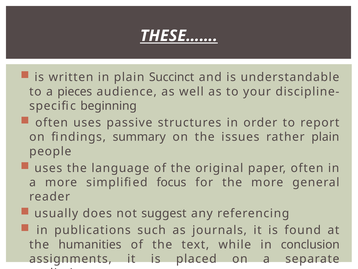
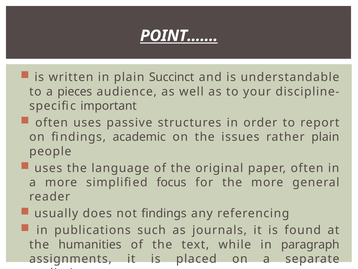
THESE……: THESE…… -> POINT……
beginning: beginning -> important
summary: summary -> academic
not suggest: suggest -> findings
conclusion: conclusion -> paragraph
